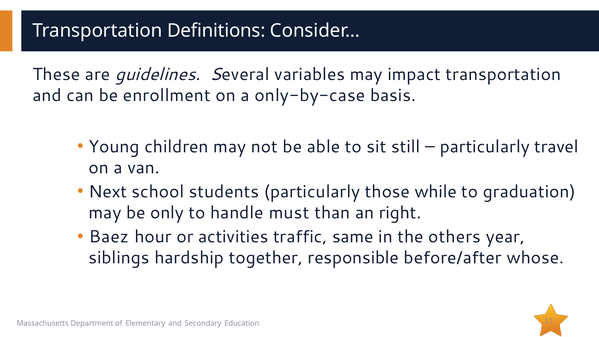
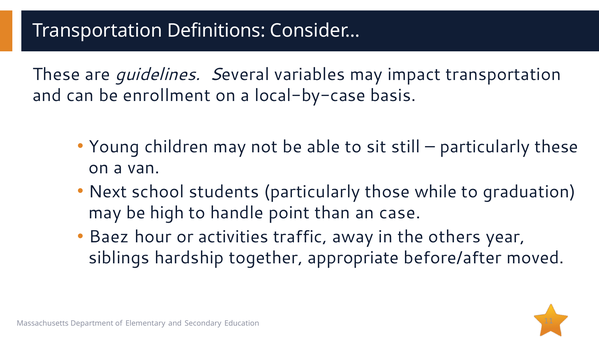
only-by-case: only-by-case -> local-by-case
particularly travel: travel -> these
only: only -> high
must: must -> point
right: right -> case
same: same -> away
responsible: responsible -> appropriate
whose: whose -> moved
